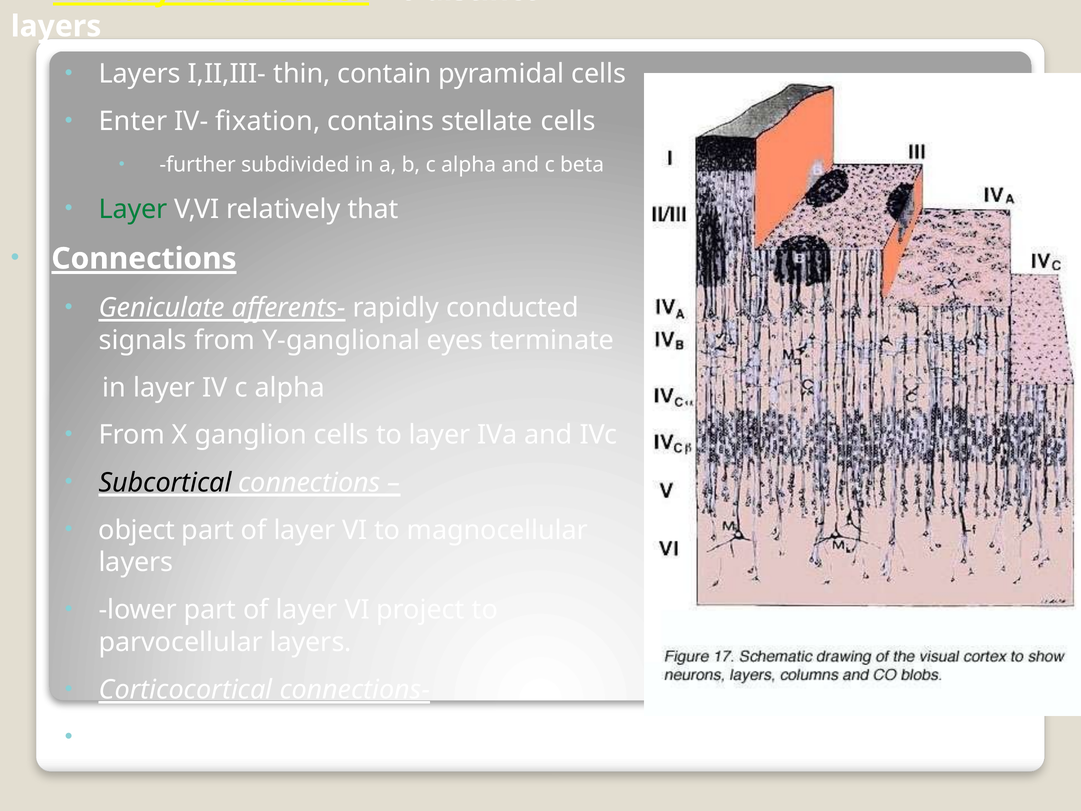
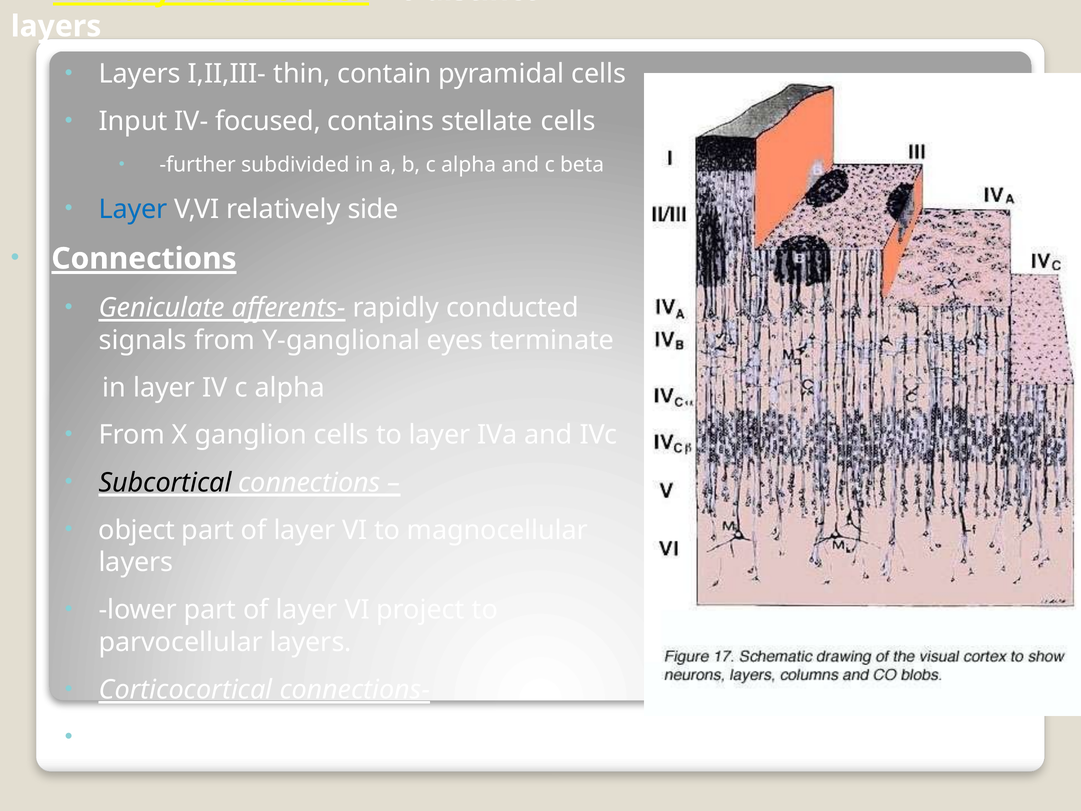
Enter: Enter -> Input
fixation: fixation -> focused
Layer at (133, 209) colour: green -> blue
that: that -> side
